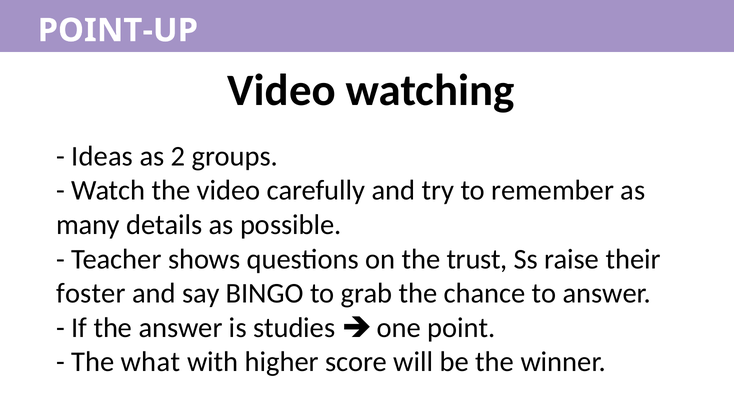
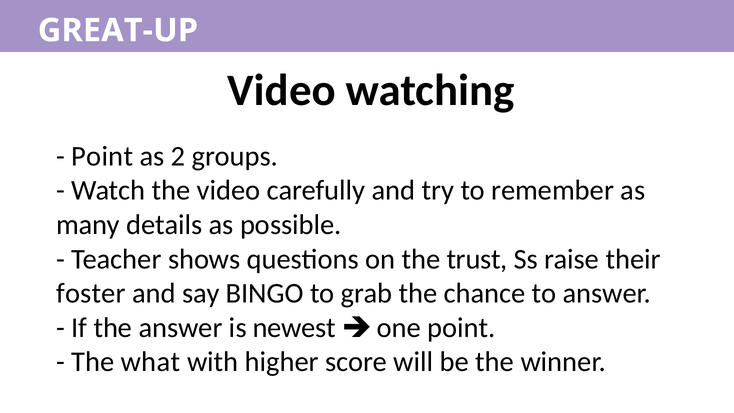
POINT-UP: POINT-UP -> GREAT-UP
Ideas at (102, 156): Ideas -> Point
studies: studies -> newest
